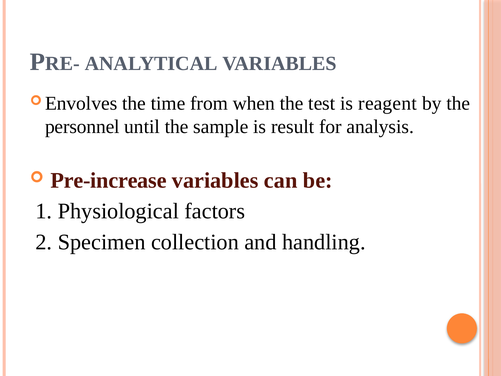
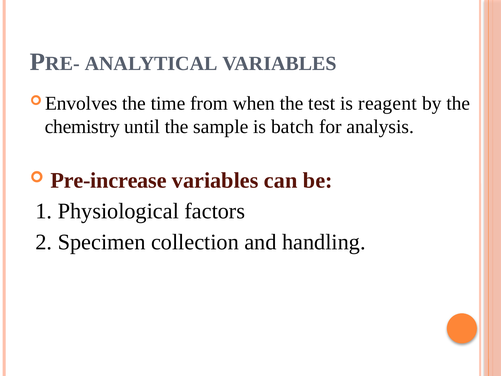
personnel: personnel -> chemistry
result: result -> batch
